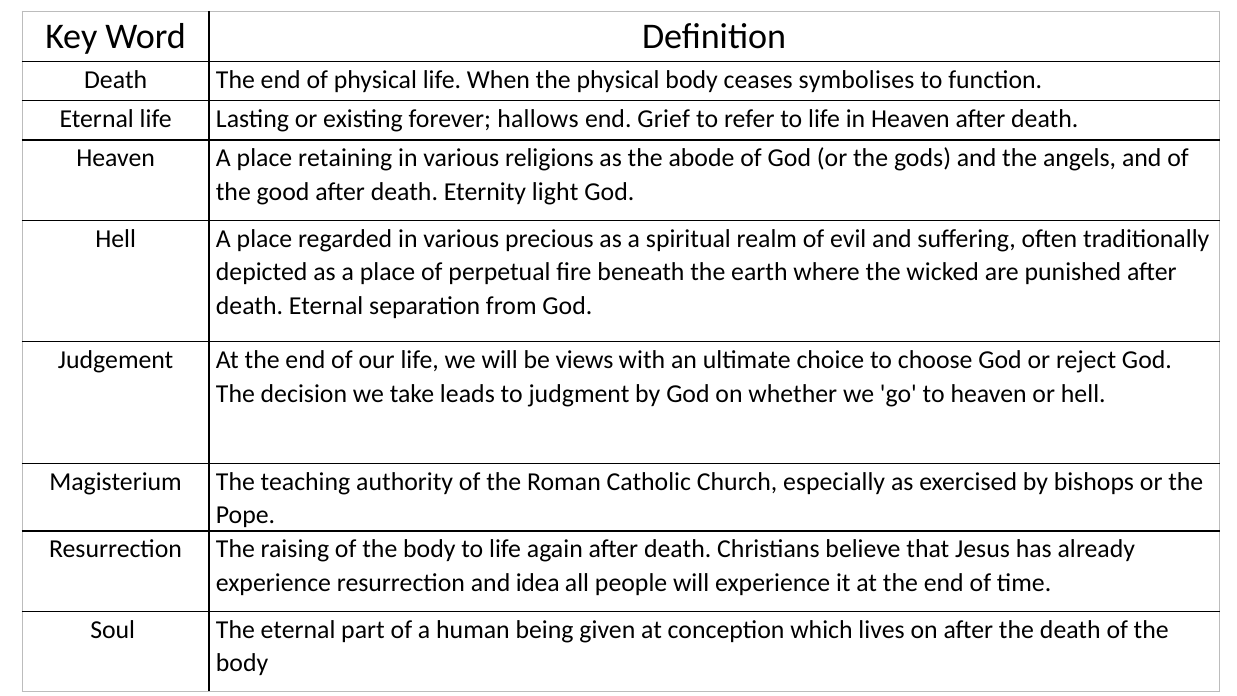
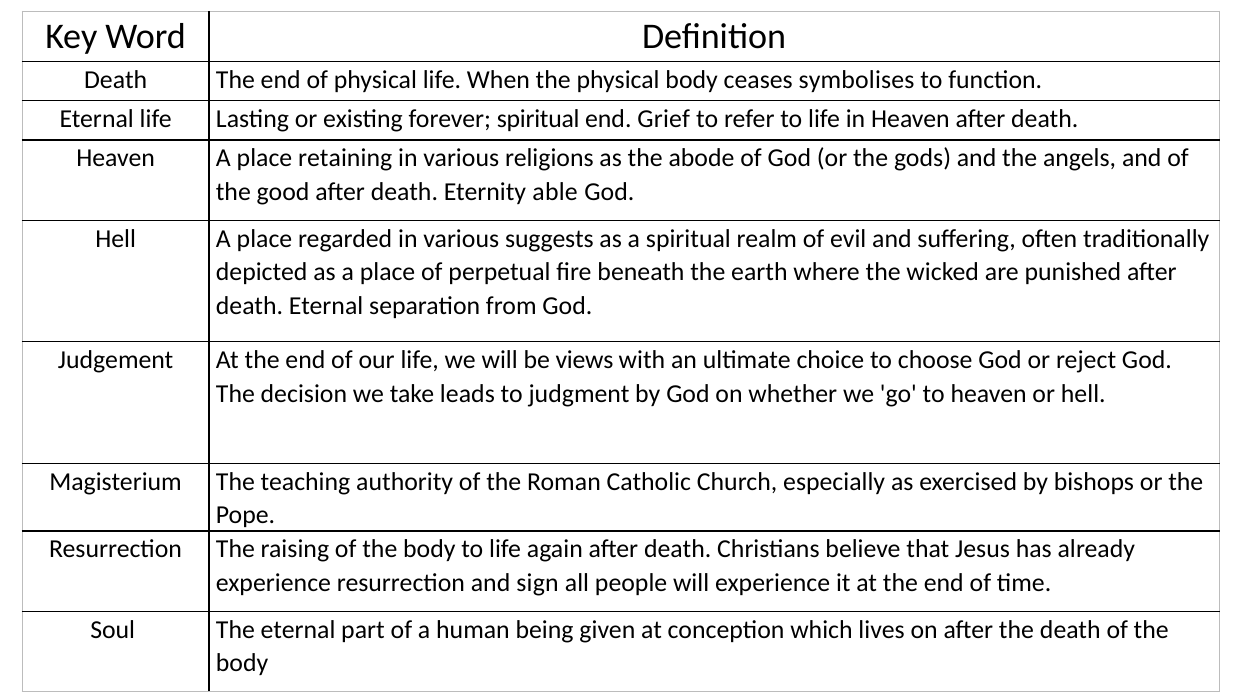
forever hallows: hallows -> spiritual
light: light -> able
precious: precious -> suggests
idea: idea -> sign
